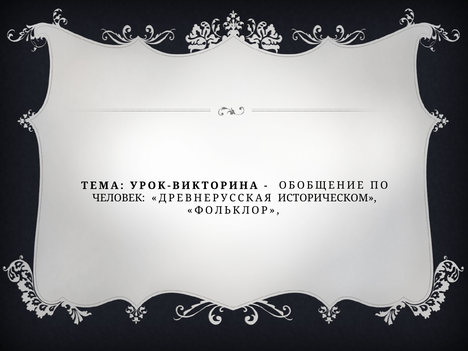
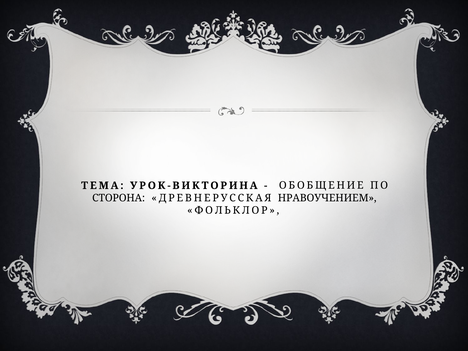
ЧЕЛОВЕК: ЧЕЛОВЕК -> СТОРОНА
ИСТОРИЧЕСКОМ: ИСТОРИЧЕСКОМ -> НРАВОУЧЕНИЕМ
